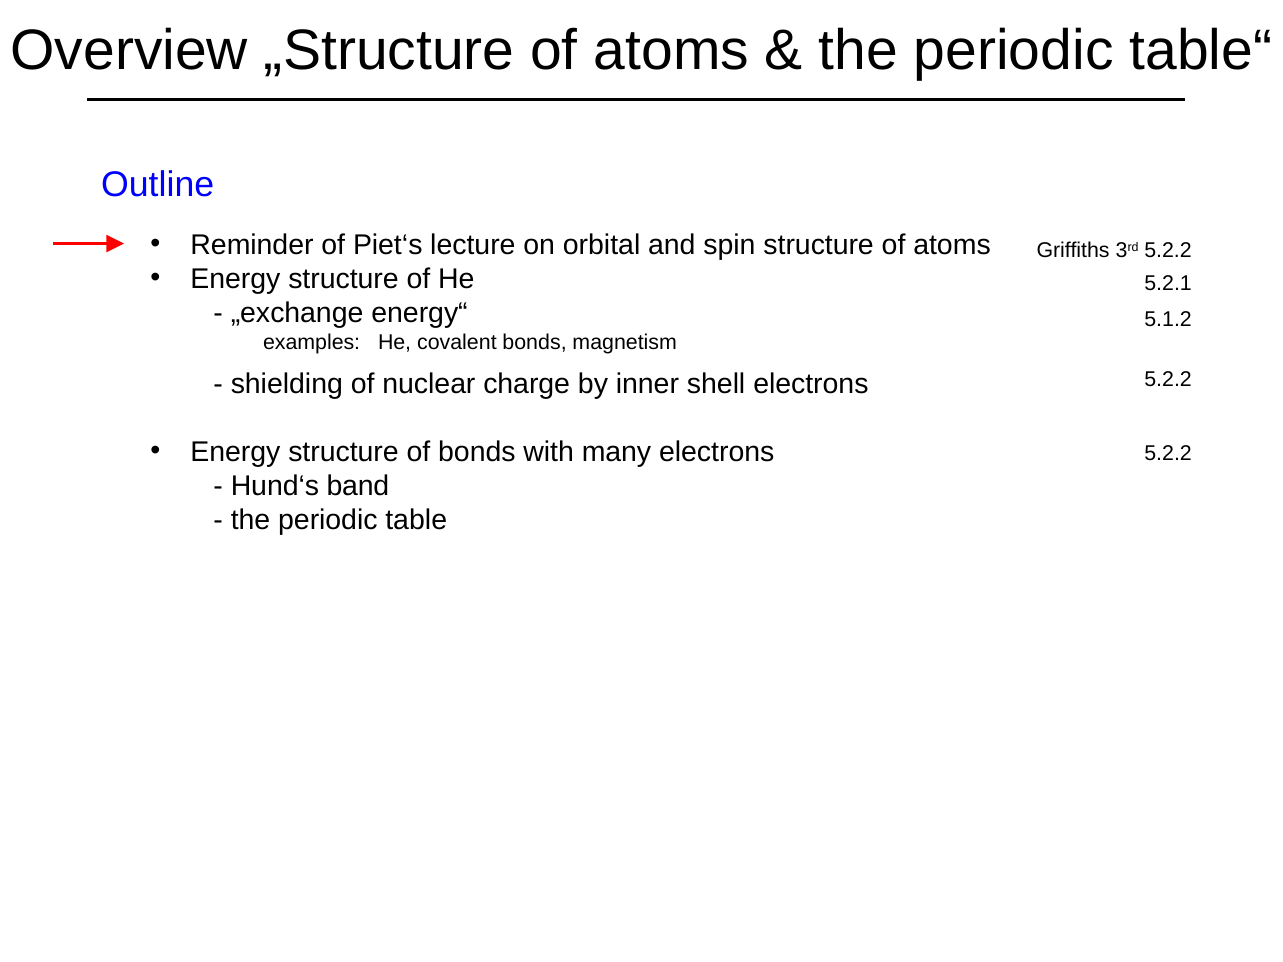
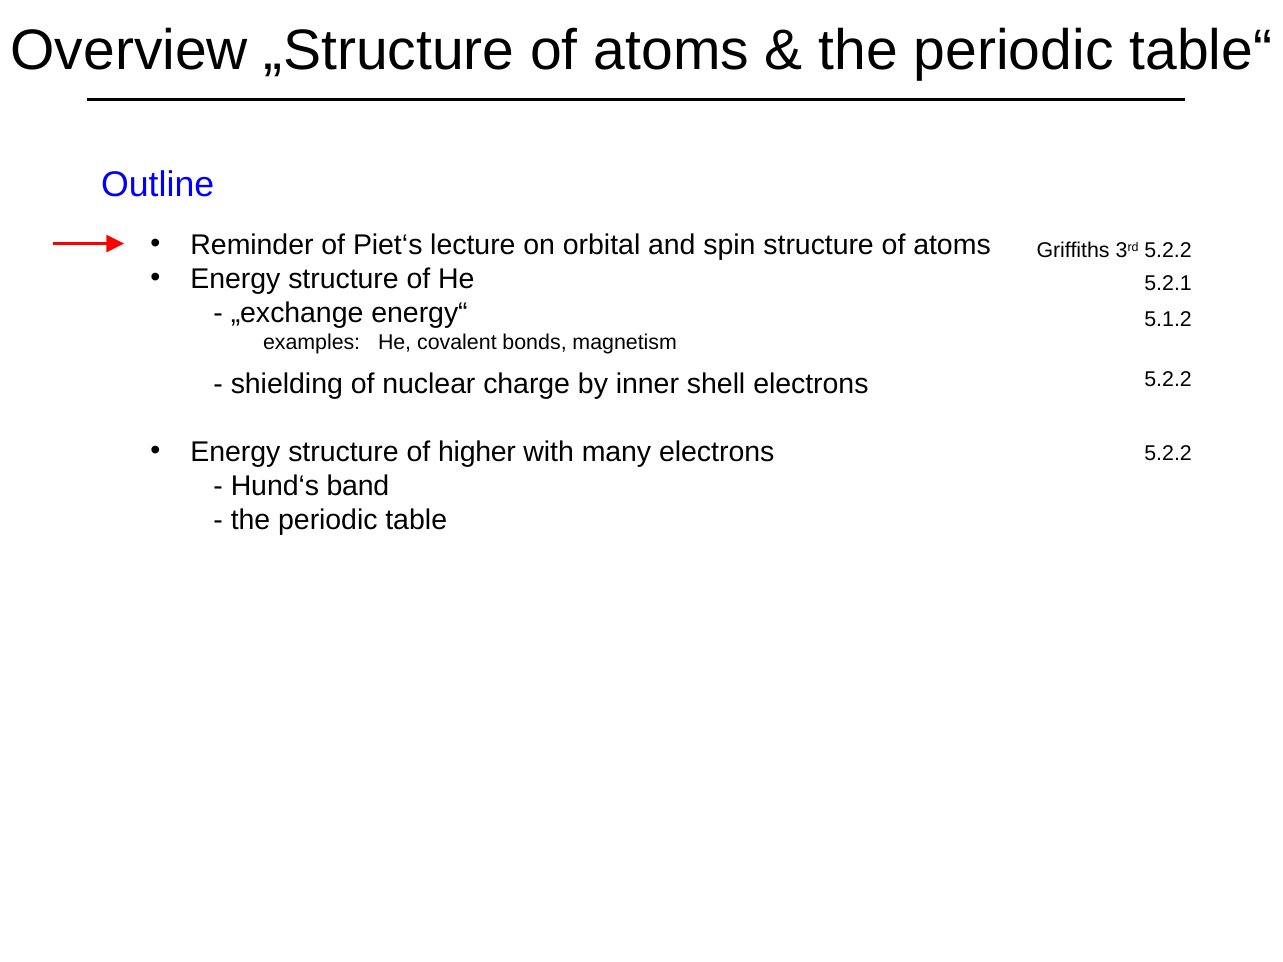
of bonds: bonds -> higher
